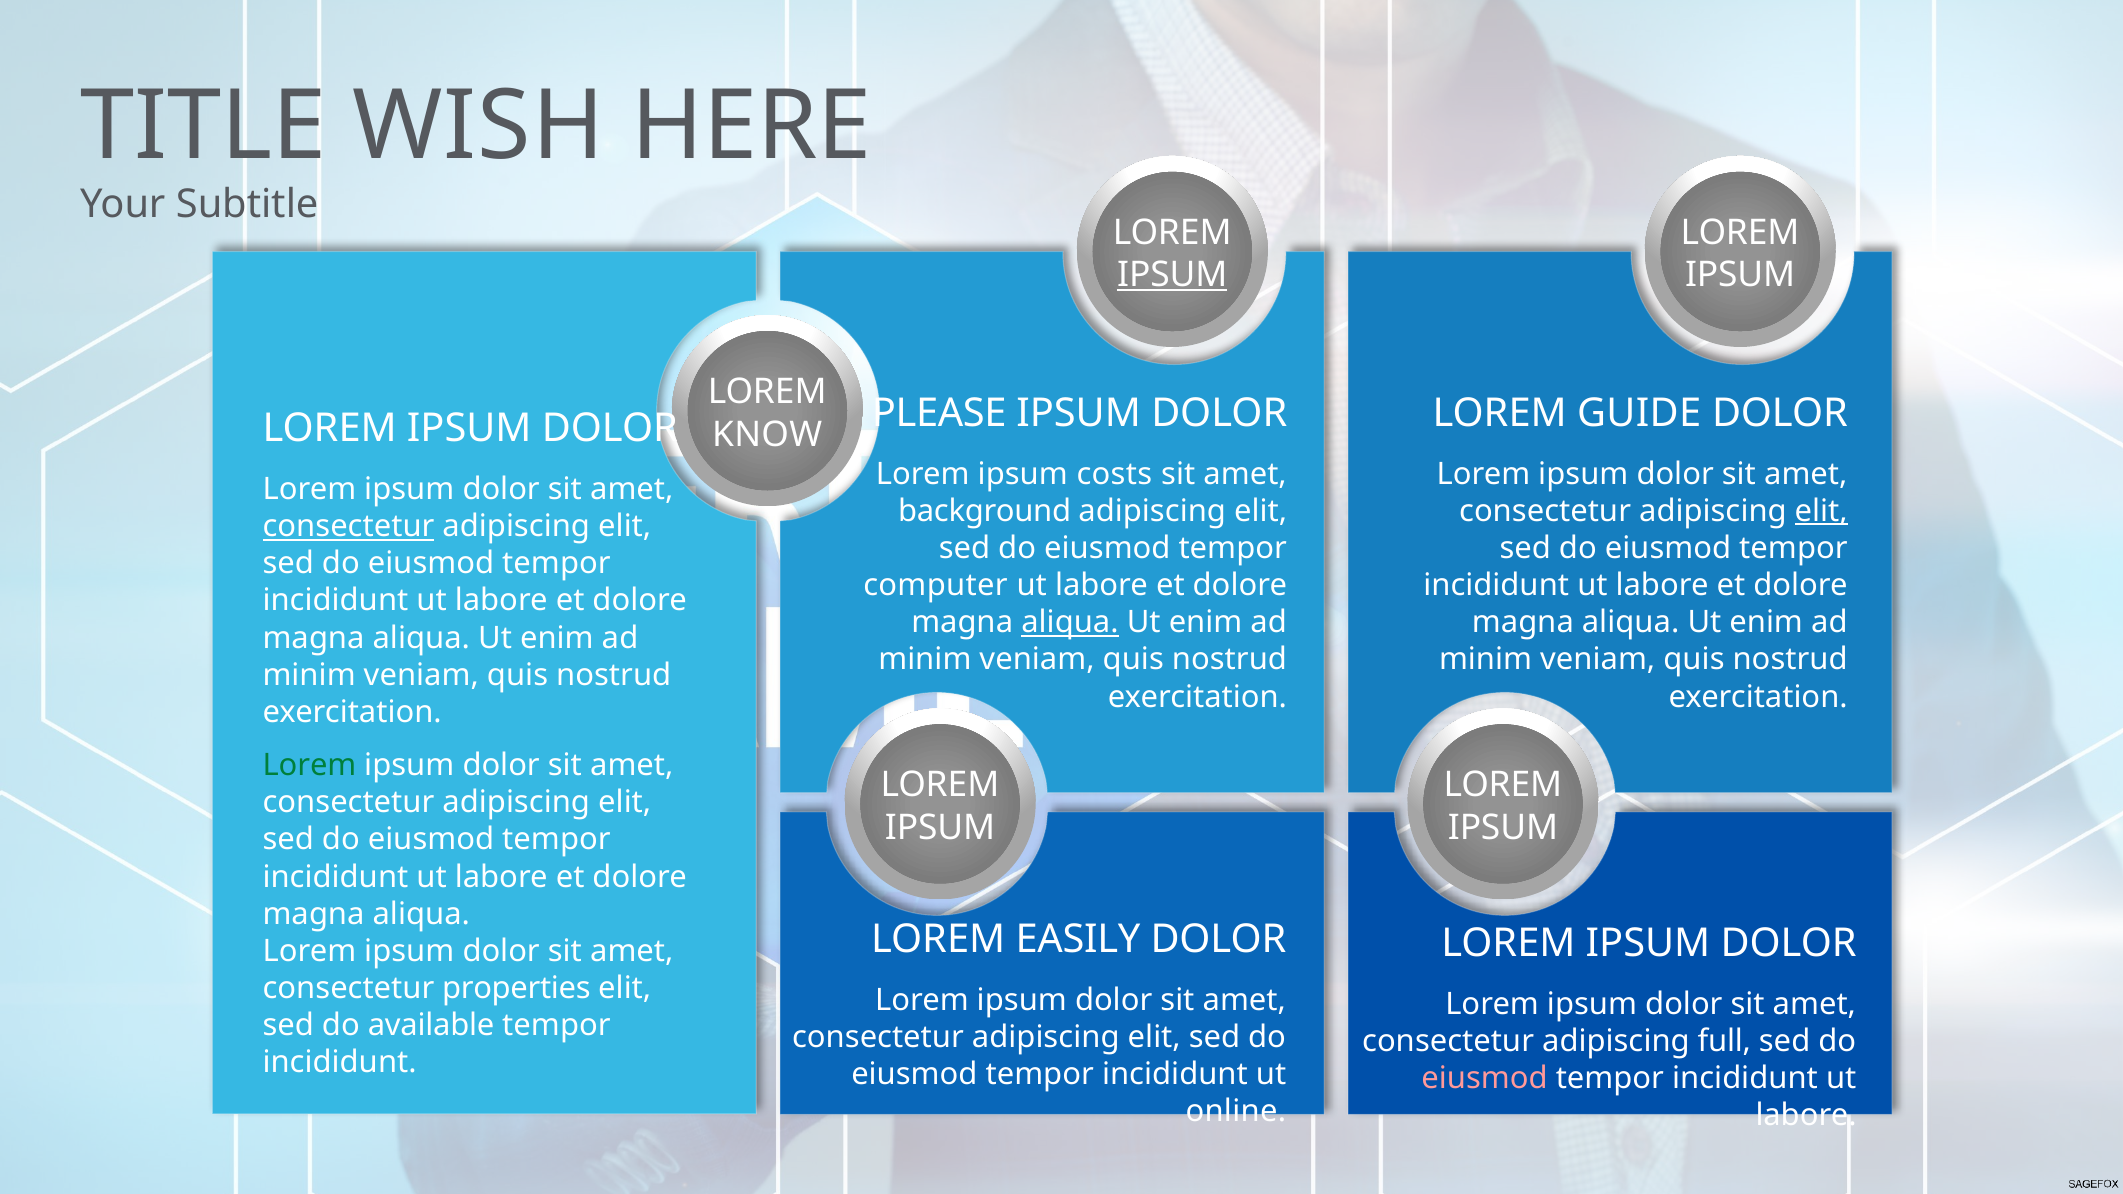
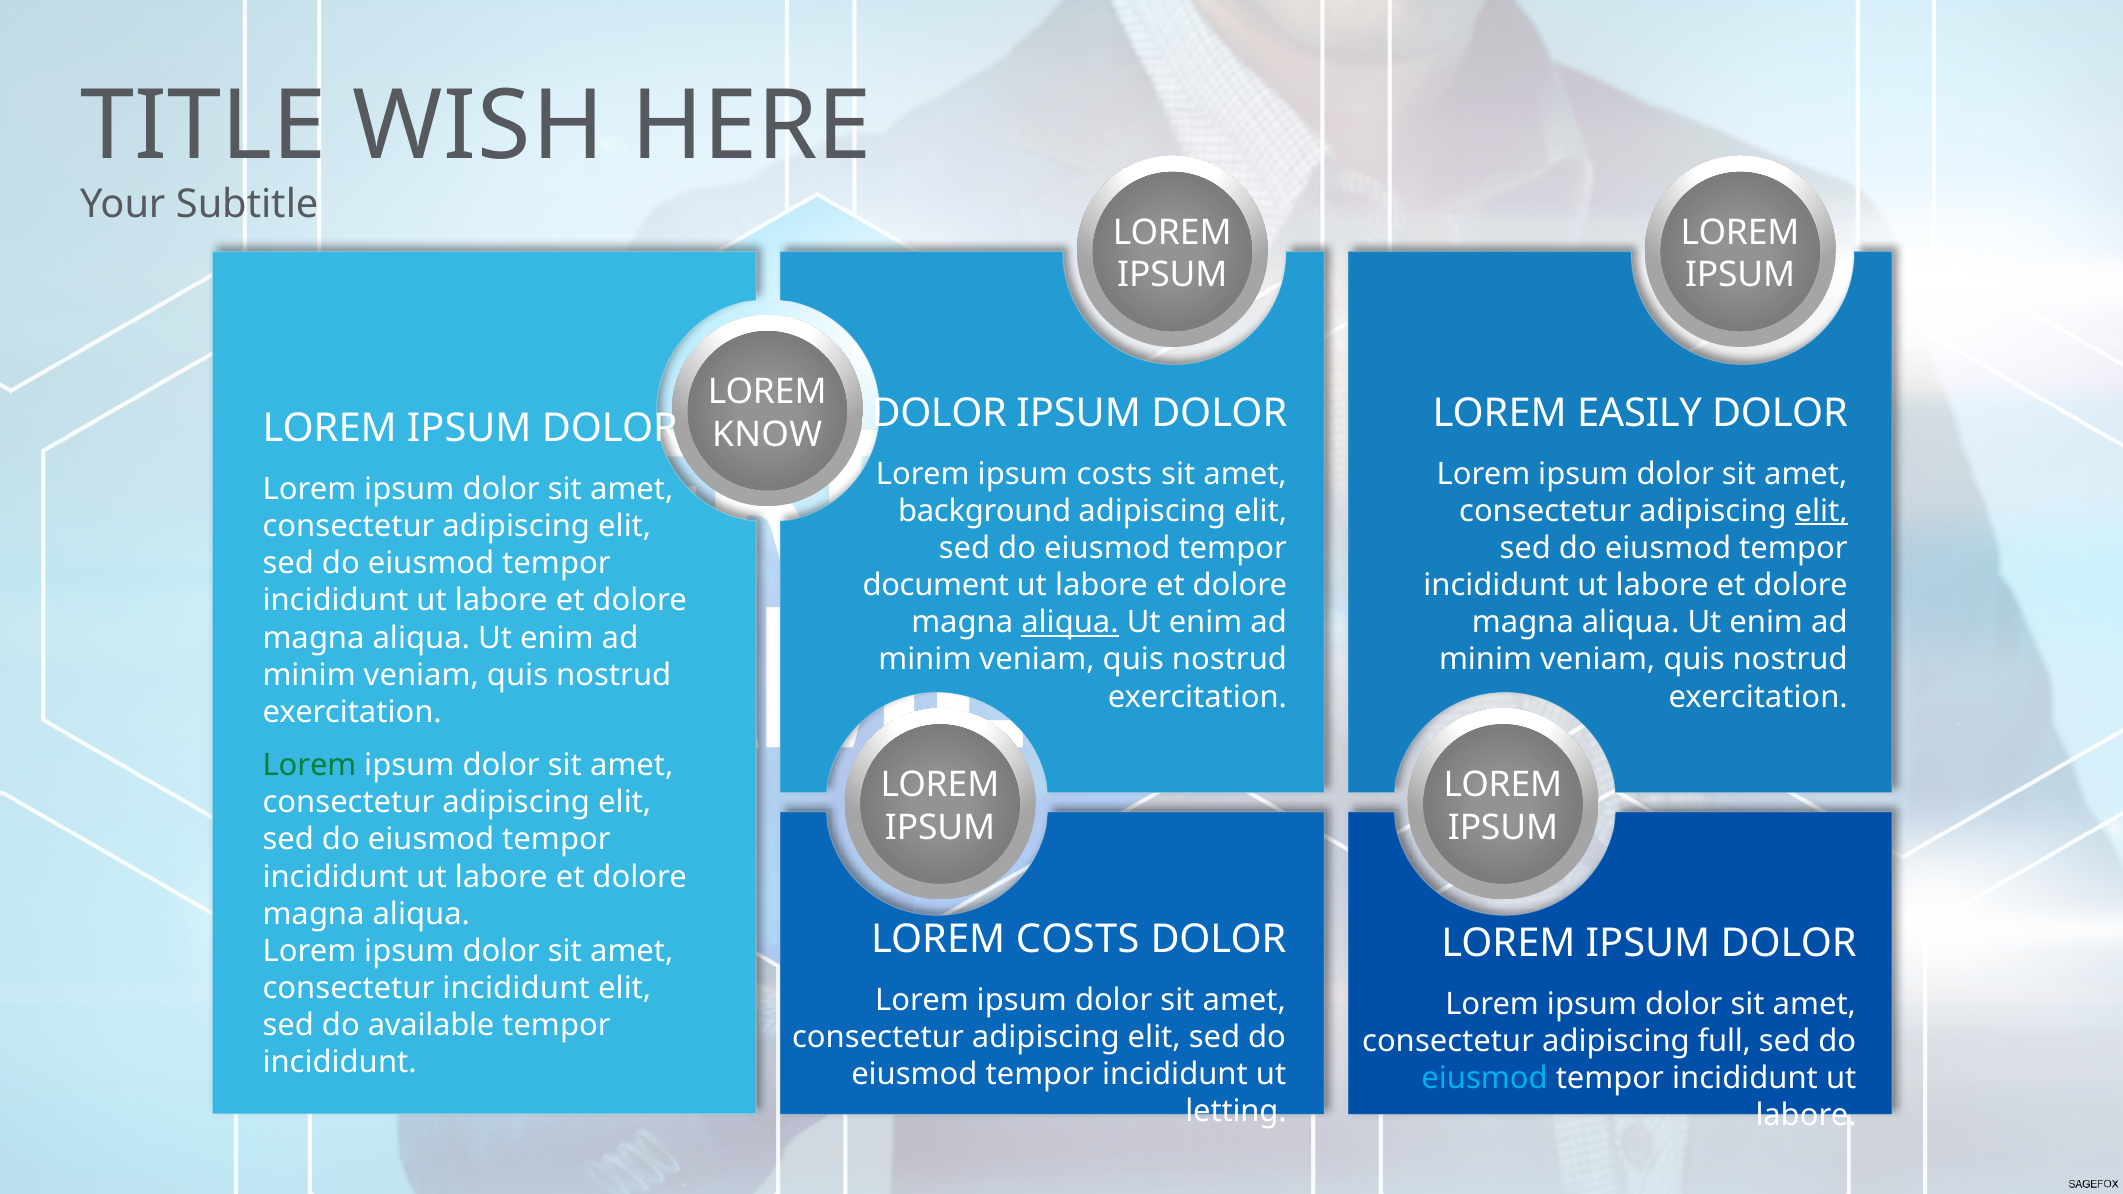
IPSUM at (1172, 275) underline: present -> none
PLEASE at (939, 414): PLEASE -> DOLOR
GUIDE: GUIDE -> EASILY
consectetur at (349, 526) underline: present -> none
computer: computer -> document
LOREM EASILY: EASILY -> COSTS
consectetur properties: properties -> incididunt
eiusmod at (1484, 1078) colour: pink -> light blue
online: online -> letting
